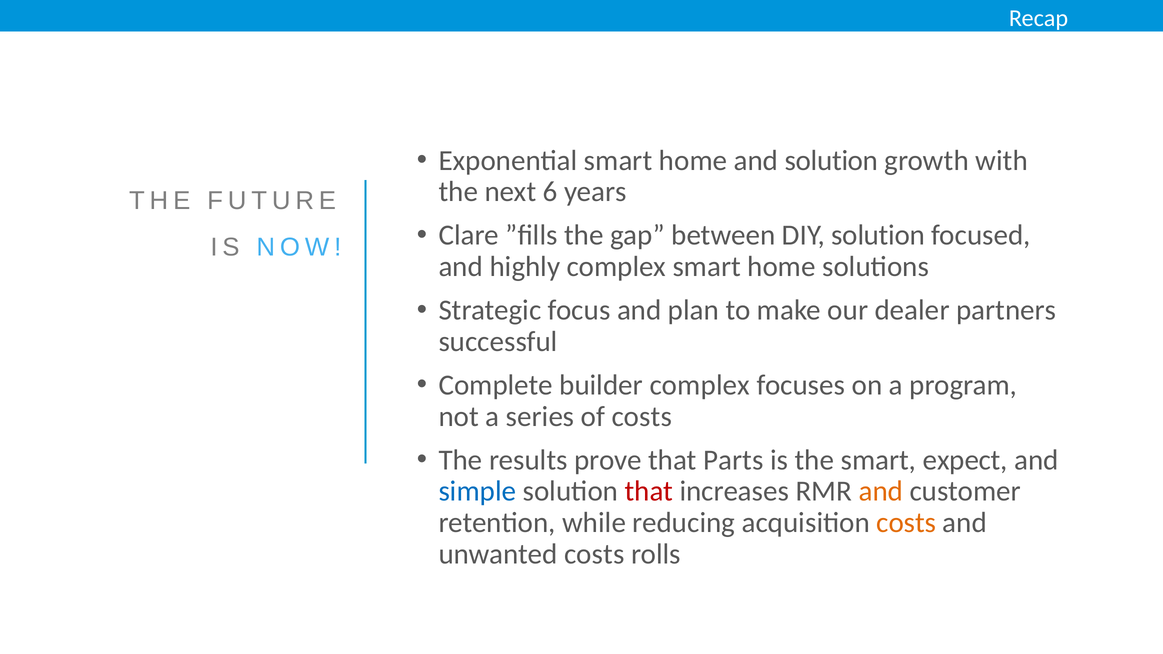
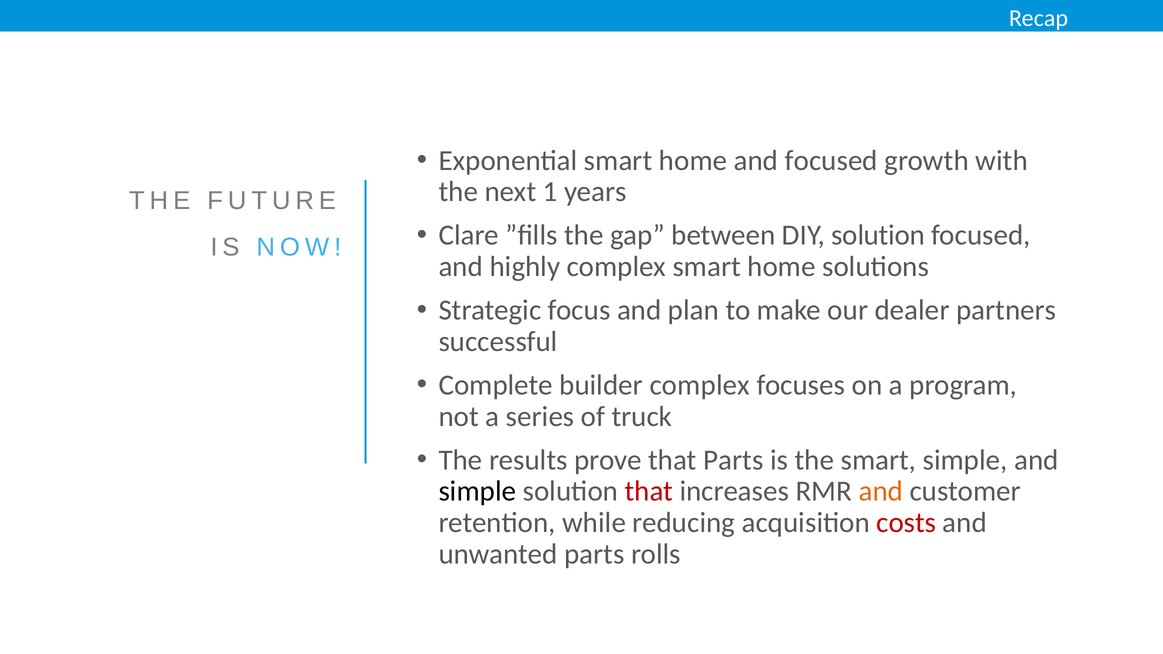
and solution: solution -> focused
6: 6 -> 1
of costs: costs -> truck
smart expect: expect -> simple
simple at (477, 491) colour: blue -> black
costs at (906, 523) colour: orange -> red
unwanted costs: costs -> parts
